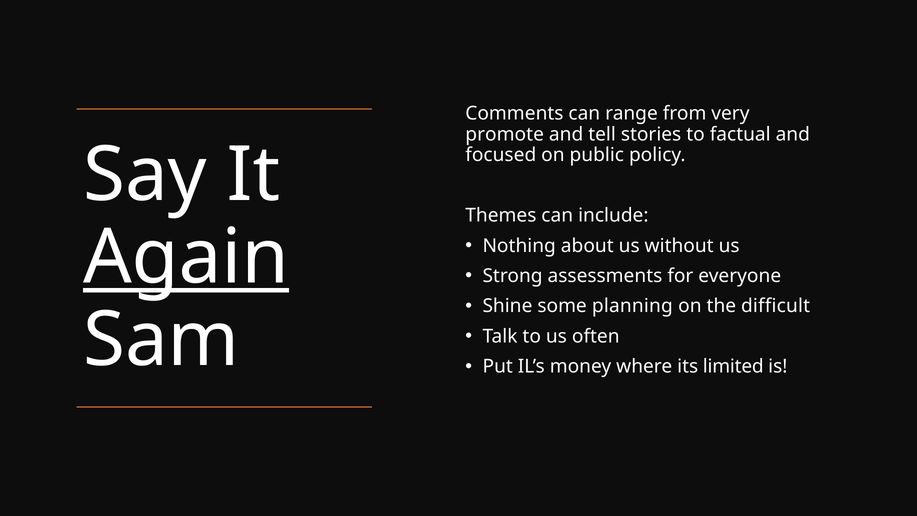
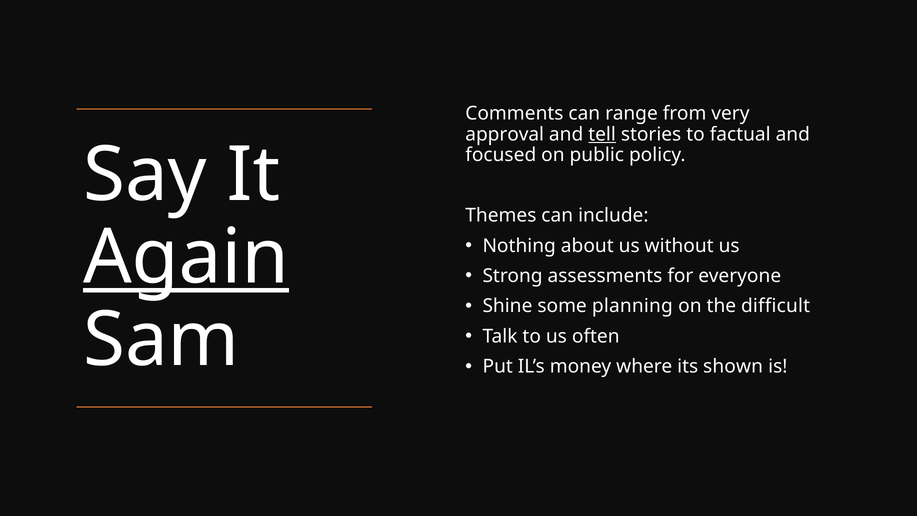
promote: promote -> approval
tell underline: none -> present
limited: limited -> shown
